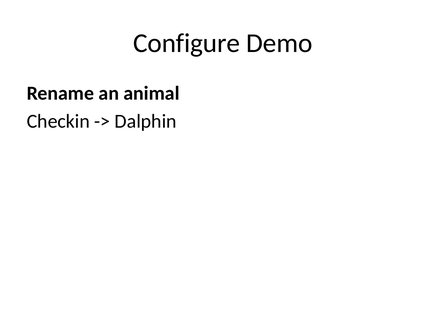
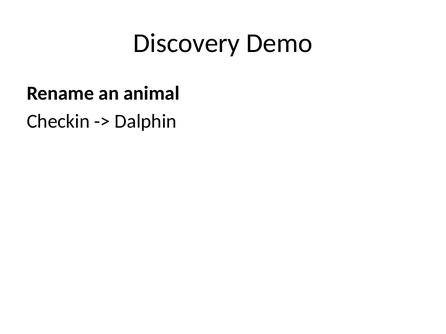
Configure: Configure -> Discovery
